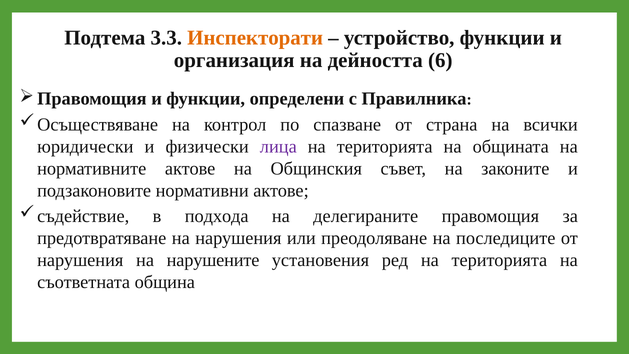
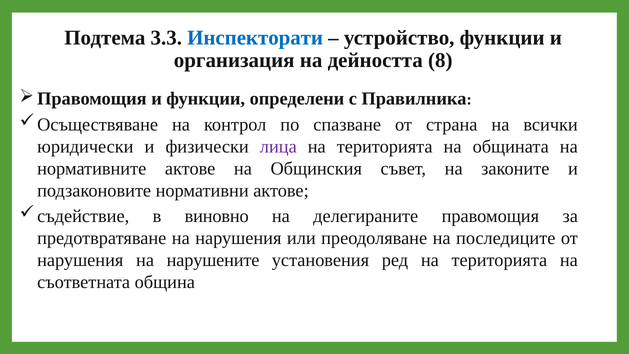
Инспекторати colour: orange -> blue
6: 6 -> 8
подхода: подхода -> виновно
